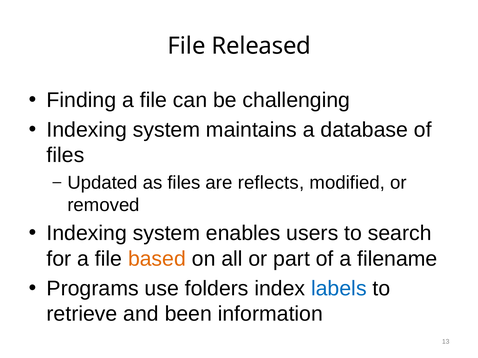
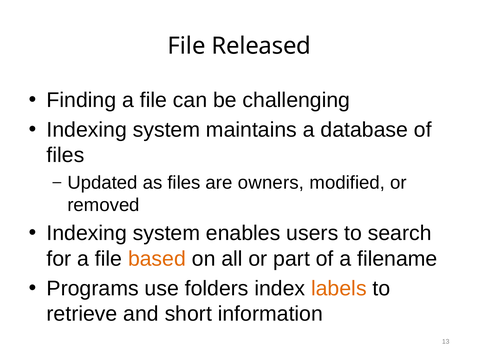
reflects: reflects -> owners
labels colour: blue -> orange
been: been -> short
